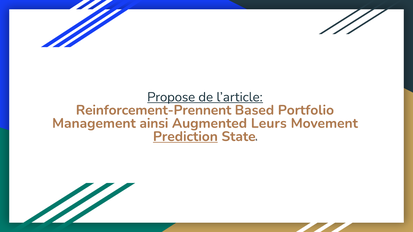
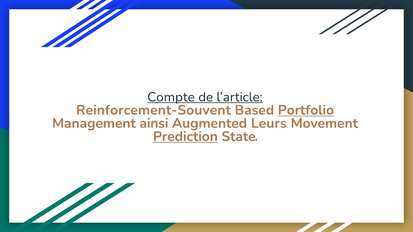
Propose: Propose -> Compte
Reinforcement-Prennent: Reinforcement-Prennent -> Reinforcement-Souvent
Portfolio underline: none -> present
